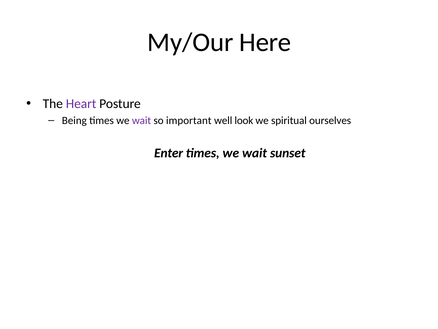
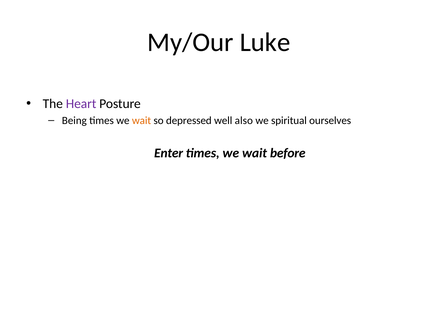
Here: Here -> Luke
wait at (142, 120) colour: purple -> orange
important: important -> depressed
look: look -> also
sunset: sunset -> before
